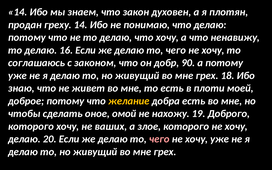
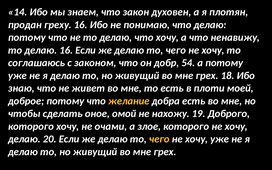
греху 14: 14 -> 16
90: 90 -> 54
ваших: ваших -> очами
чего at (159, 139) colour: pink -> yellow
